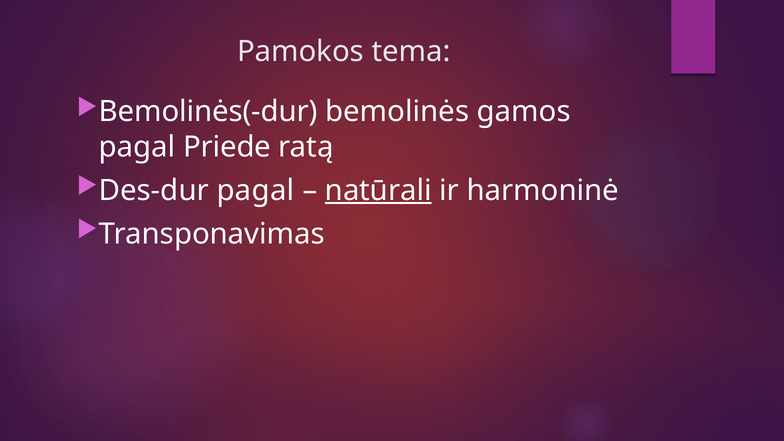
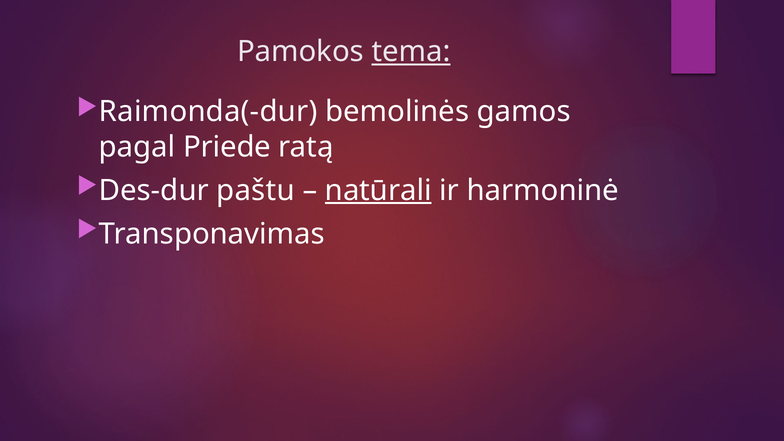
tema underline: none -> present
Bemolinės(-dur: Bemolinės(-dur -> Raimonda(-dur
Des-dur pagal: pagal -> paštu
